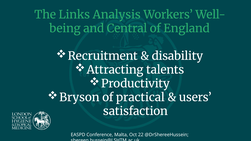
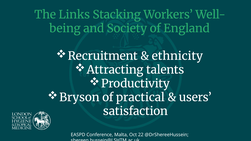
Analysis: Analysis -> Stacking
Central: Central -> Society
disability: disability -> ethnicity
